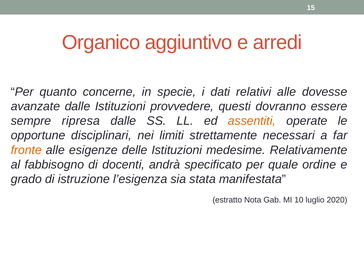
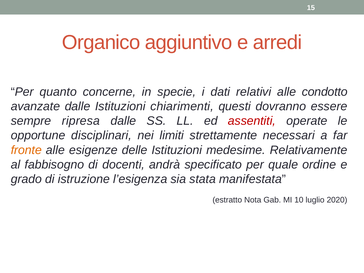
dovesse: dovesse -> condotto
provvedere: provvedere -> chiarimenti
assentiti colour: orange -> red
